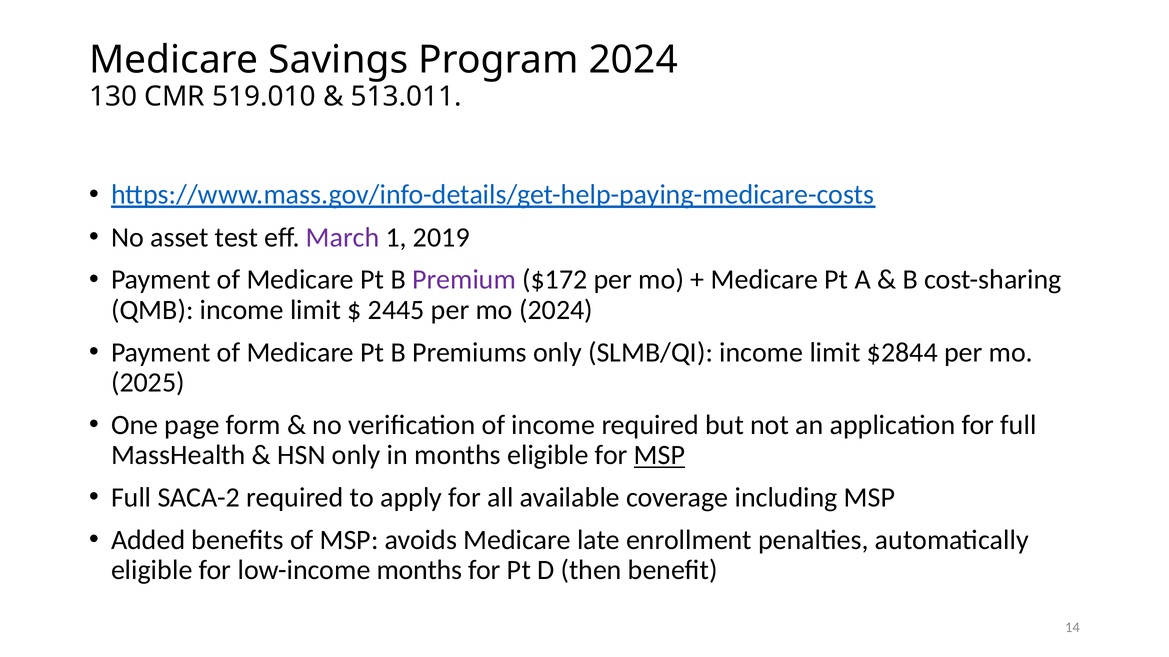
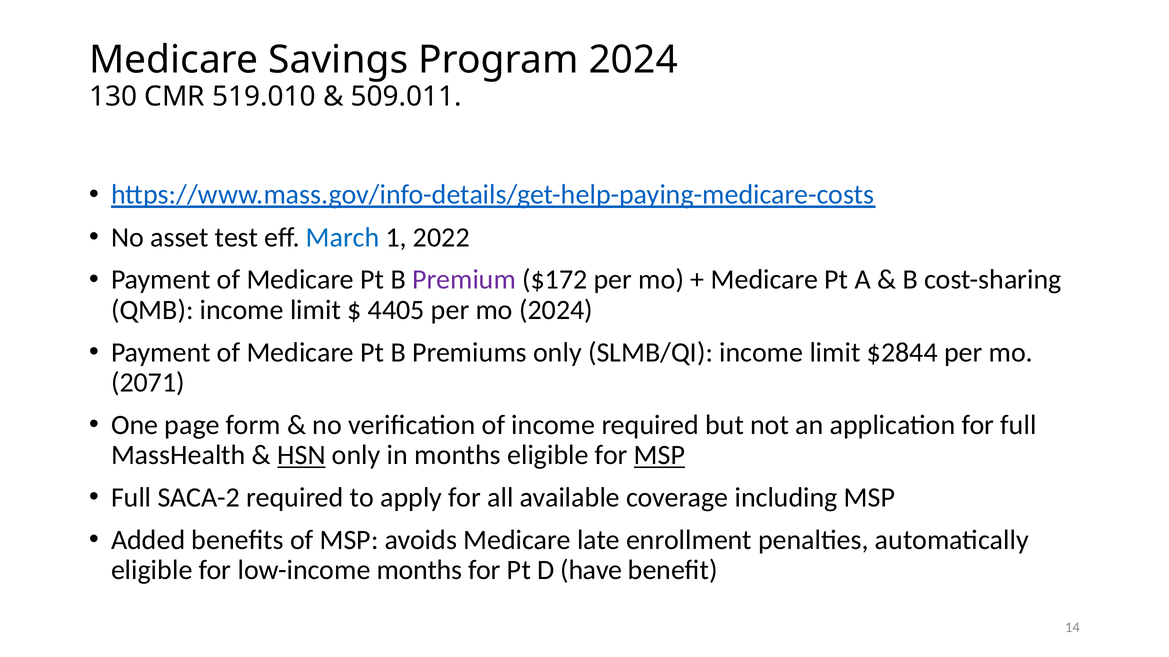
513.011: 513.011 -> 509.011
March colour: purple -> blue
2019: 2019 -> 2022
2445: 2445 -> 4405
2025: 2025 -> 2071
HSN underline: none -> present
then: then -> have
